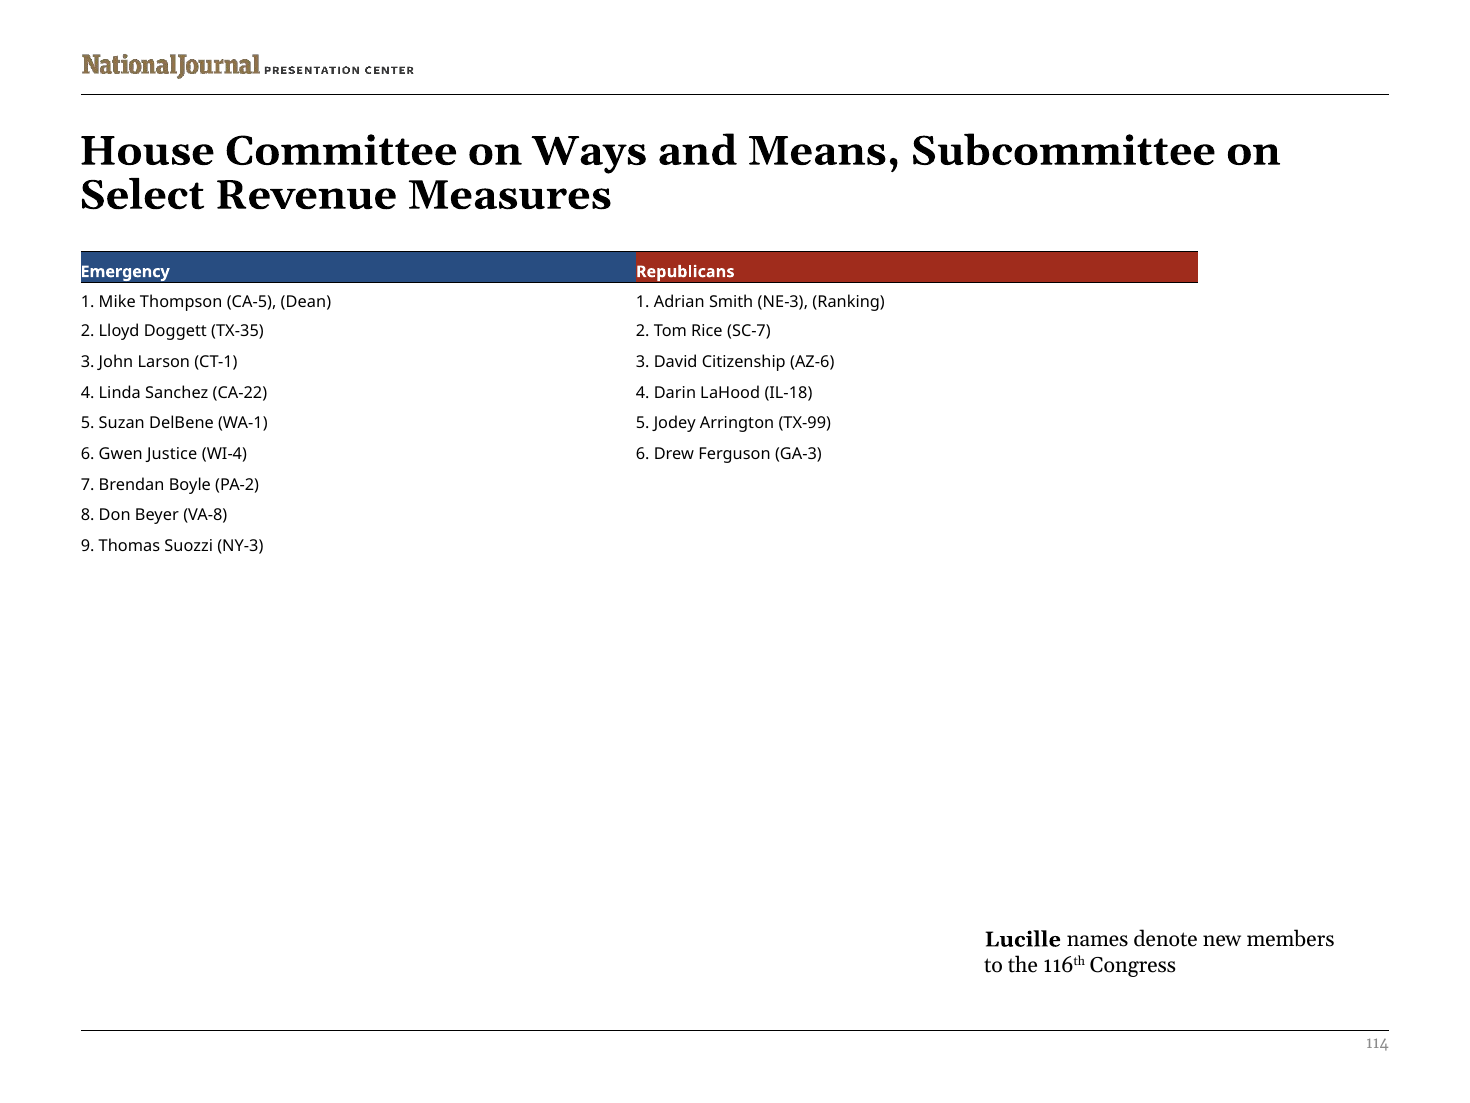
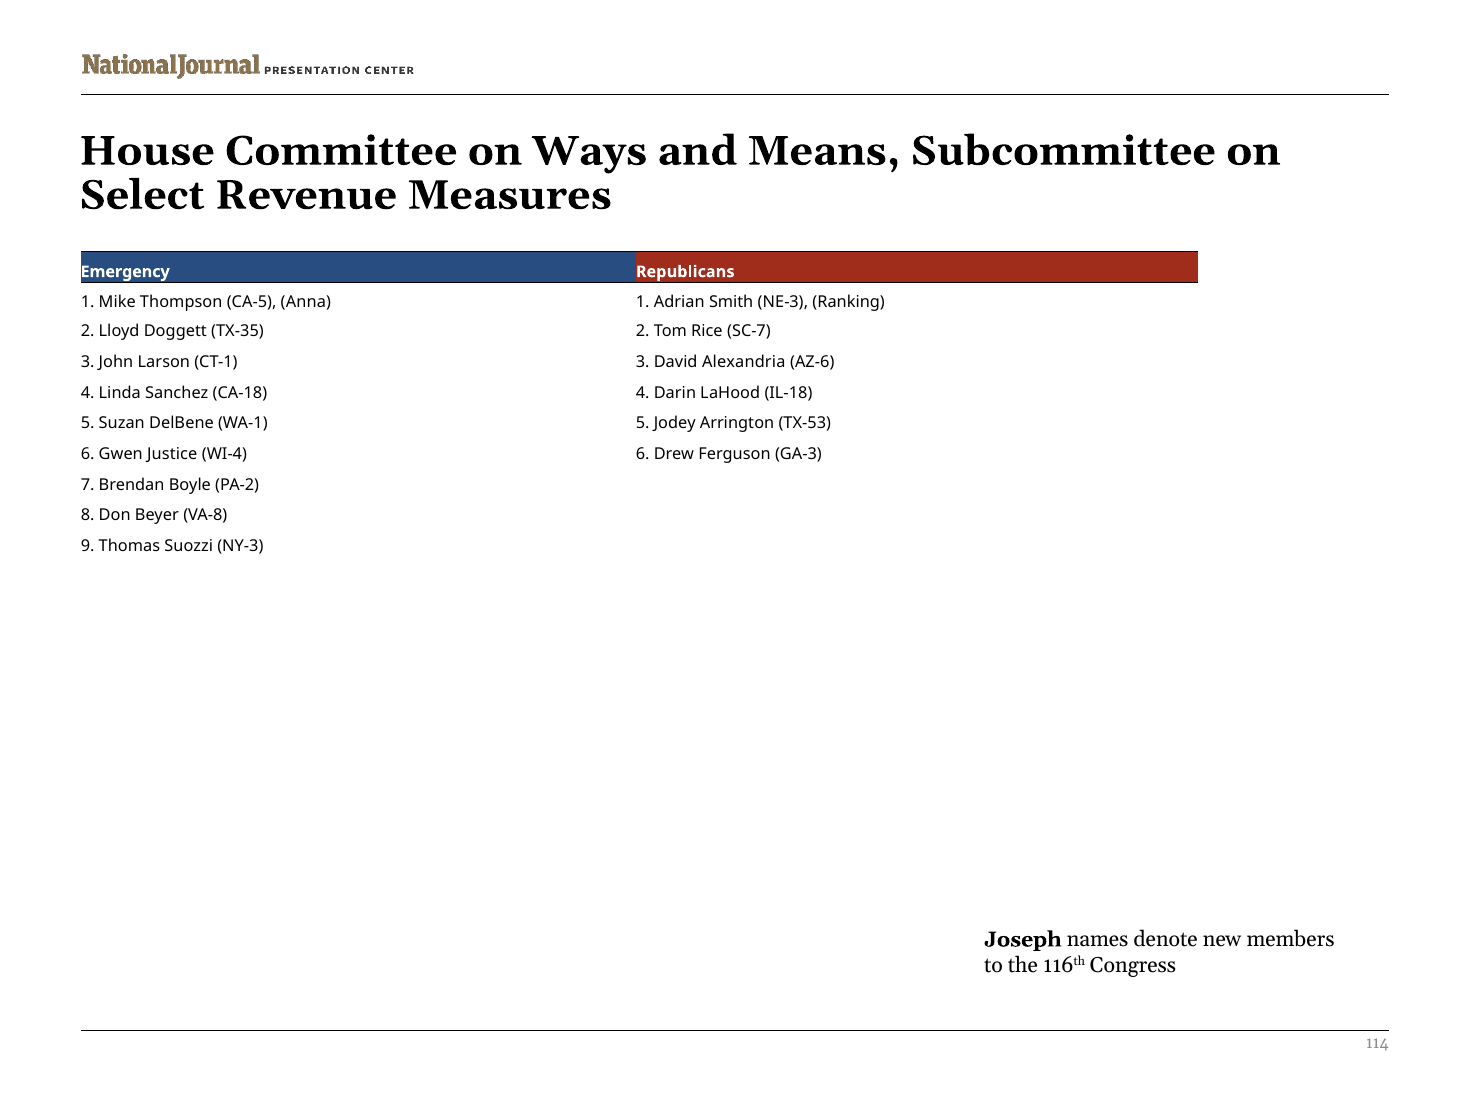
Dean: Dean -> Anna
Citizenship: Citizenship -> Alexandria
CA-22: CA-22 -> CA-18
TX-99: TX-99 -> TX-53
Lucille: Lucille -> Joseph
